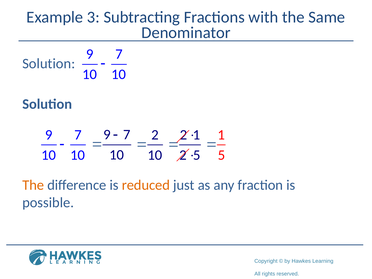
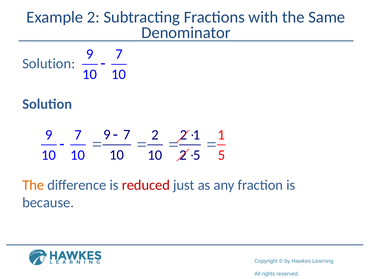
Example 3: 3 -> 2
reduced colour: orange -> red
possible: possible -> because
